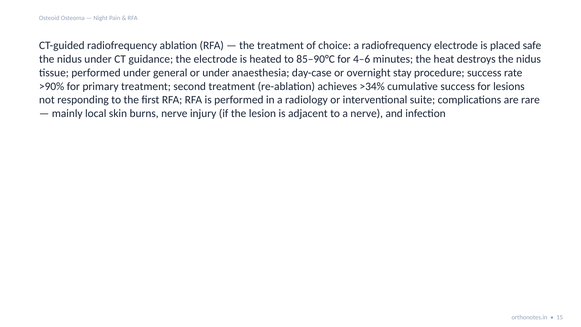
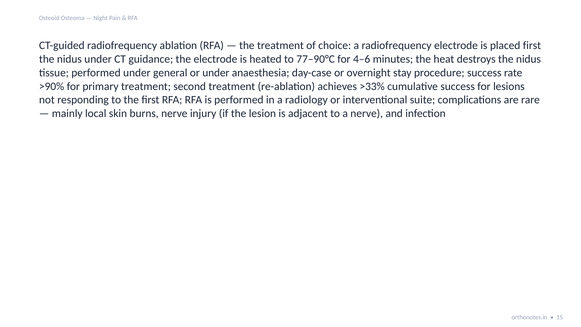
placed safe: safe -> first
85–90°C: 85–90°C -> 77–90°C
>34%: >34% -> >33%
